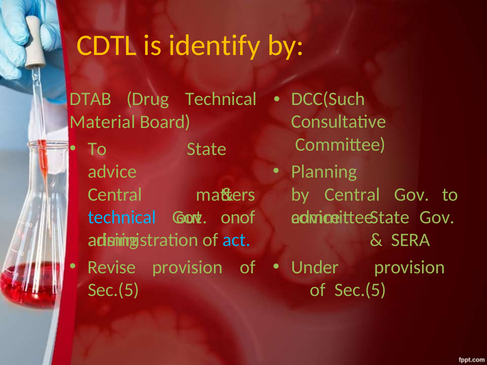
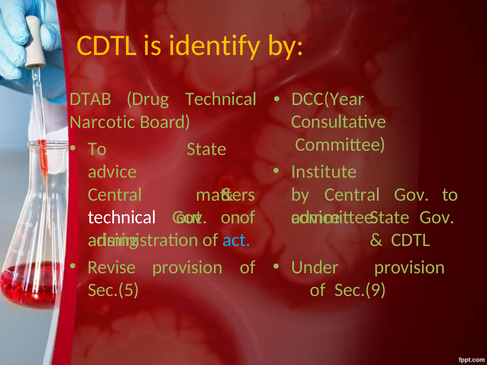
DCC(Such: DCC(Such -> DCC(Year
Material: Material -> Narcotic
Planning: Planning -> Institute
technical at (122, 217) colour: light blue -> white
SERA at (411, 240): SERA -> CDTL
of Sec.(5: Sec.(5 -> Sec.(9
